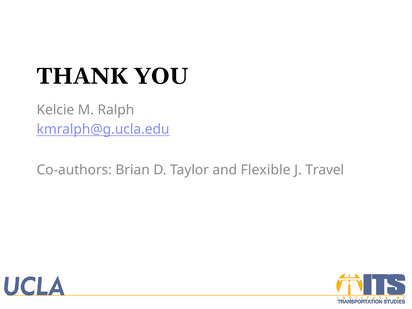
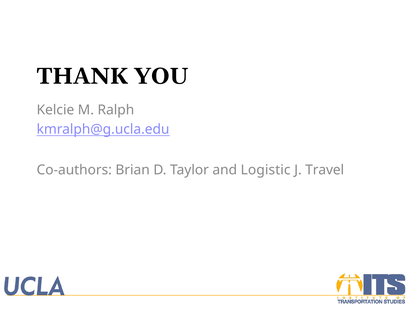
Flexible: Flexible -> Logistic
